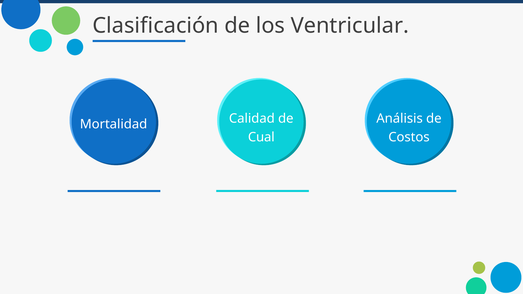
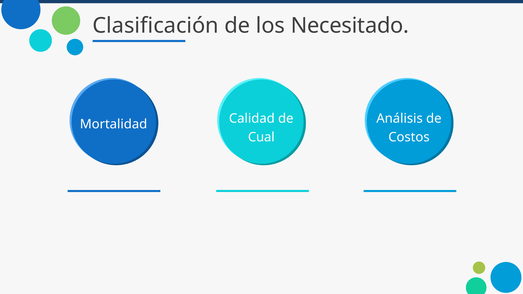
Ventricular: Ventricular -> Necesitado
